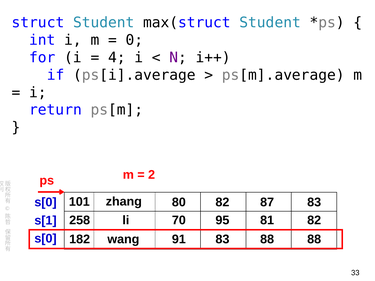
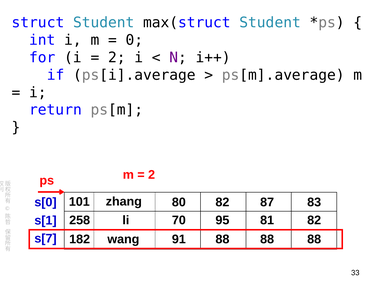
4 at (117, 58): 4 -> 2
s[0 at (46, 239): s[0 -> s[7
91 83: 83 -> 88
